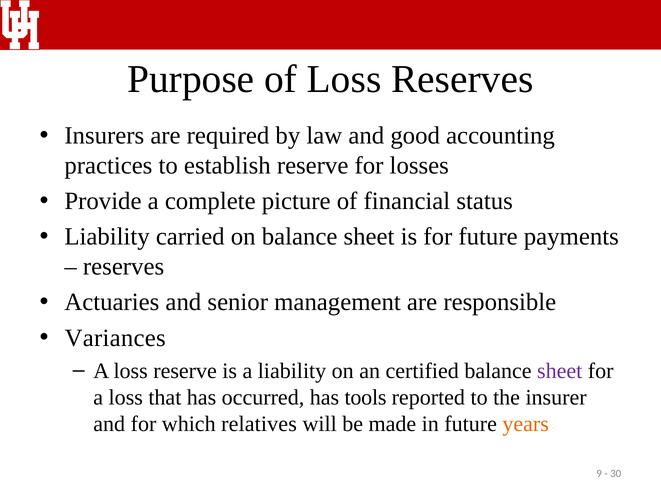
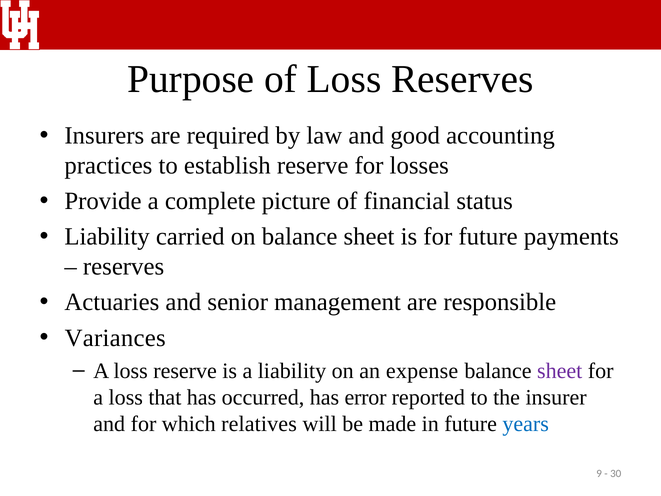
certified: certified -> expense
tools: tools -> error
years colour: orange -> blue
